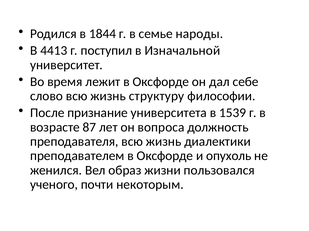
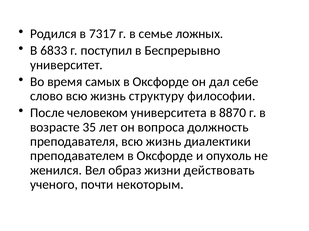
1844: 1844 -> 7317
народы: народы -> ложных
4413: 4413 -> 6833
Изначальной: Изначальной -> Беспрерывно
лежит: лежит -> самых
признание: признание -> человеком
1539: 1539 -> 8870
87: 87 -> 35
пользовался: пользовался -> действовать
